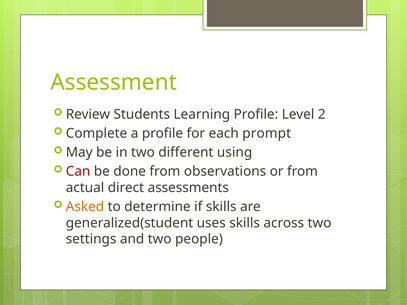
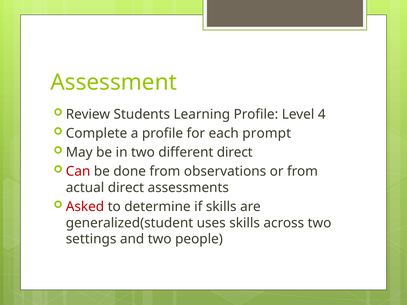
2: 2 -> 4
different using: using -> direct
Asked colour: orange -> red
